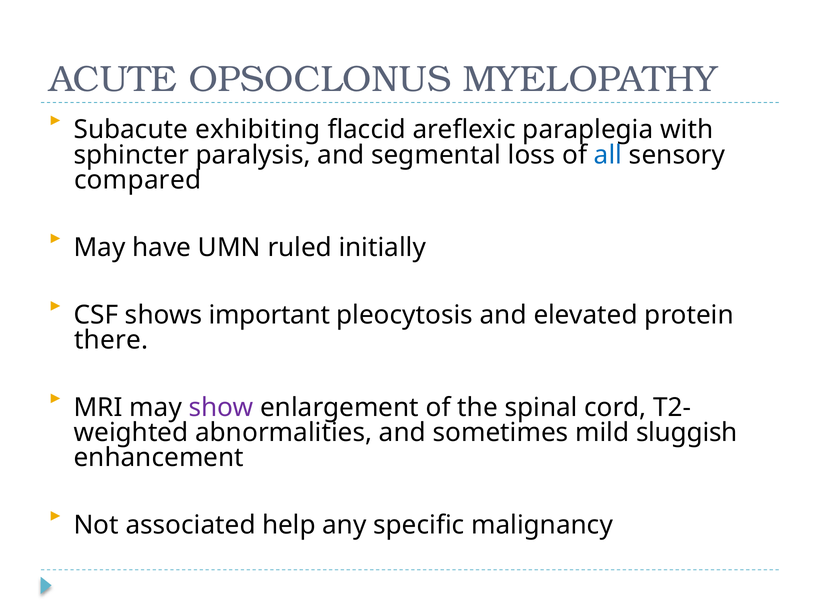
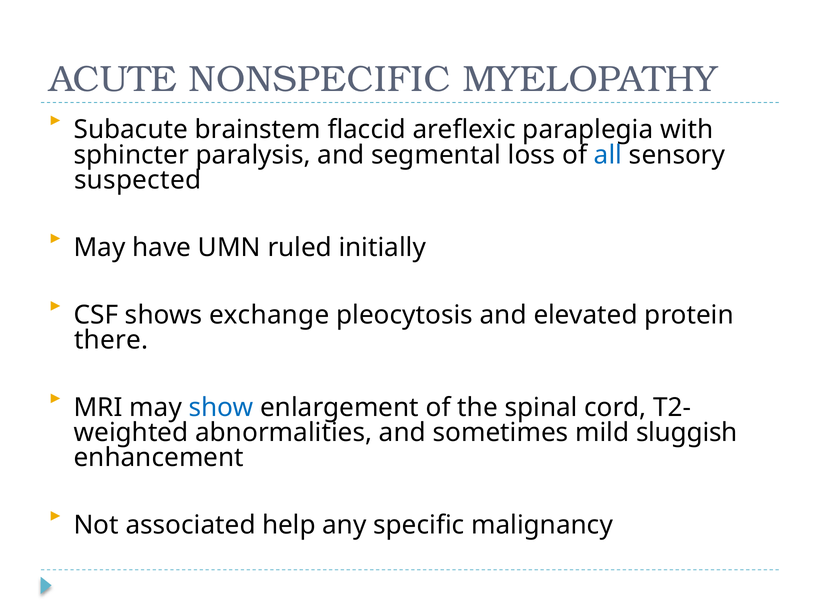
OPSOCLONUS: OPSOCLONUS -> NONSPECIFIC
exhibiting: exhibiting -> brainstem
compared: compared -> suspected
important: important -> exchange
show colour: purple -> blue
